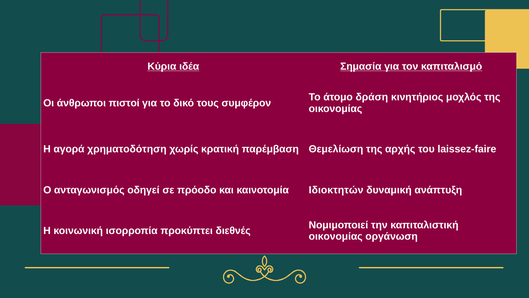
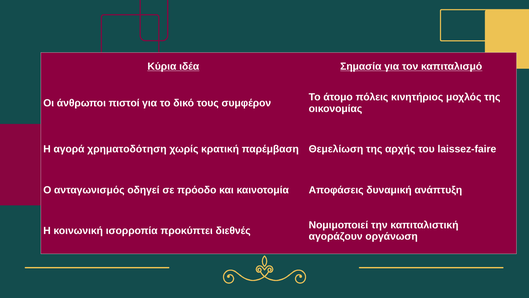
δράση: δράση -> πόλεις
Ιδιοκτητών: Ιδιοκτητών -> Αποφάσεις
οικονομίας at (336, 236): οικονομίας -> αγοράζουν
